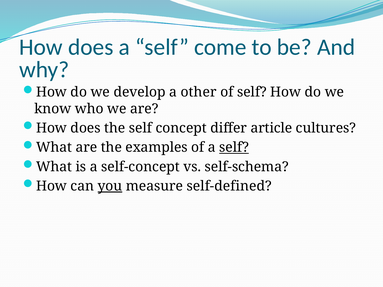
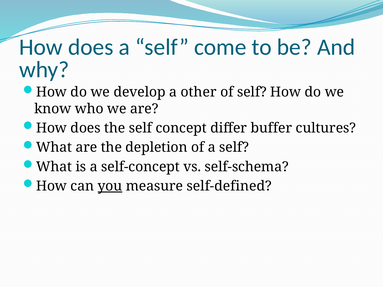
article: article -> buffer
examples: examples -> depletion
self at (234, 147) underline: present -> none
